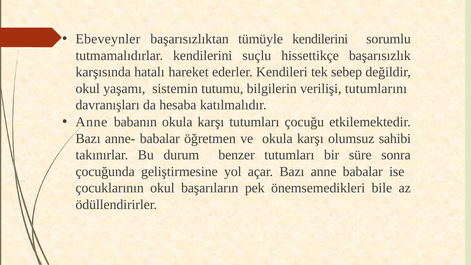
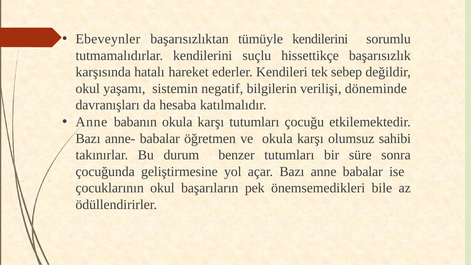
tutumu: tutumu -> negatif
tutumlarını: tutumlarını -> döneminde
